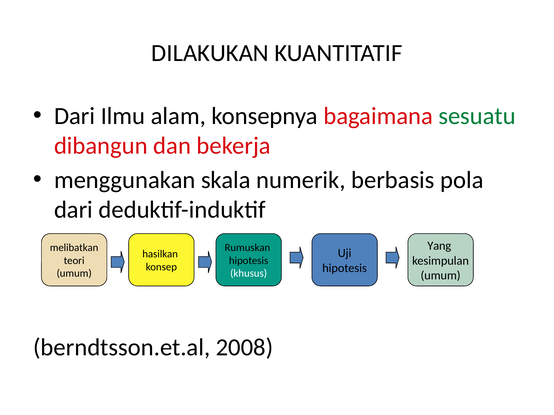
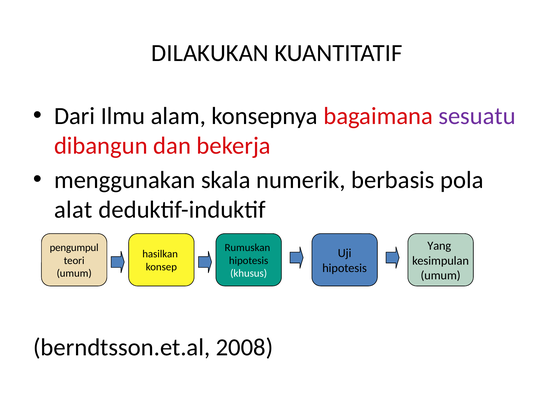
sesuatu colour: green -> purple
dari at (73, 210): dari -> alat
melibatkan: melibatkan -> pengumpul
